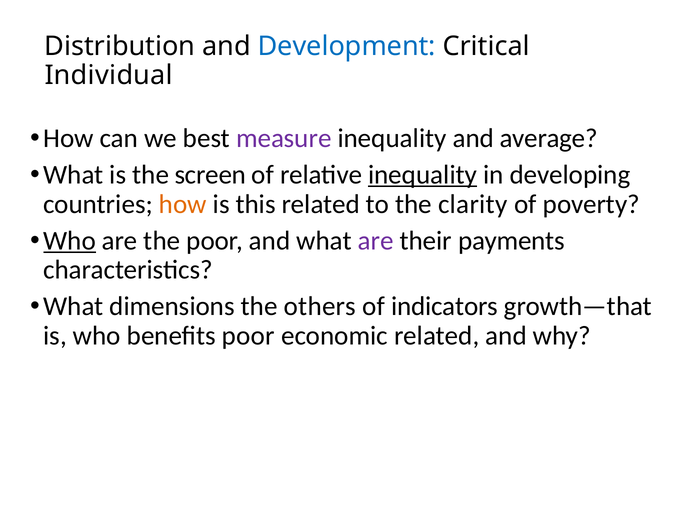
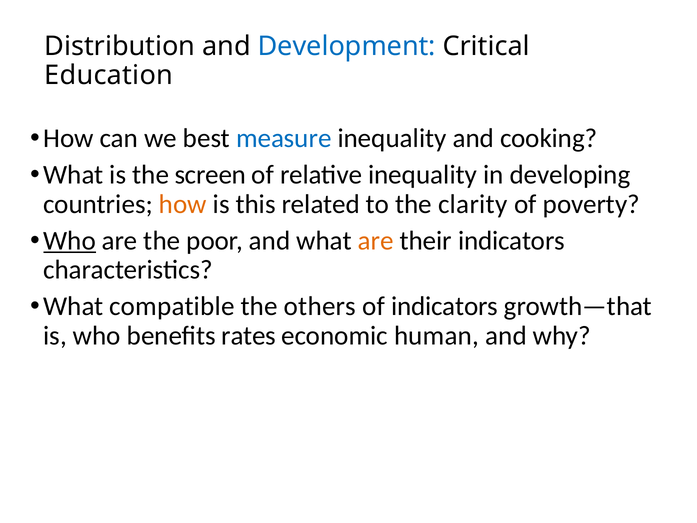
Individual: Individual -> Education
measure colour: purple -> blue
average: average -> cooking
inequality at (423, 175) underline: present -> none
are at (376, 241) colour: purple -> orange
their payments: payments -> indicators
dimensions: dimensions -> compatible
benefits poor: poor -> rates
economic related: related -> human
